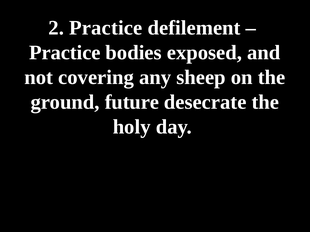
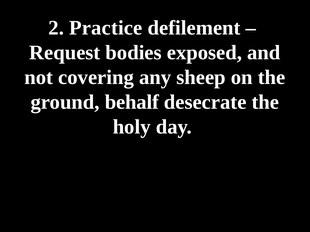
Practice at (65, 53): Practice -> Request
future: future -> behalf
